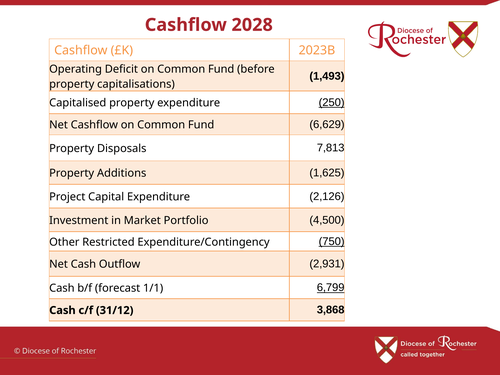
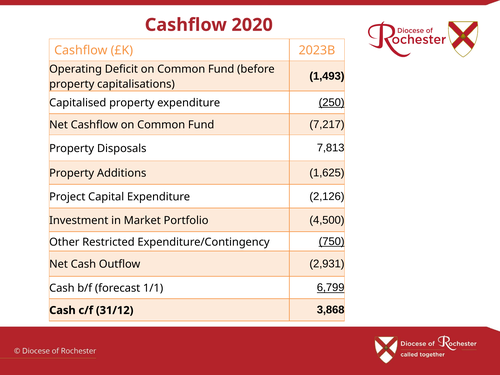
2028: 2028 -> 2020
6,629: 6,629 -> 7,217
